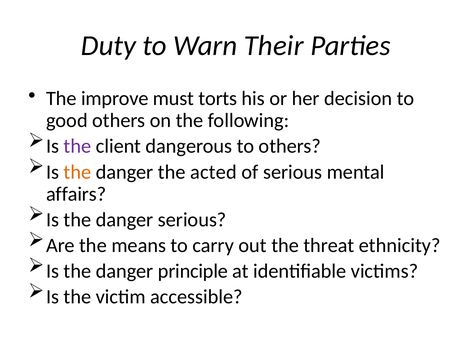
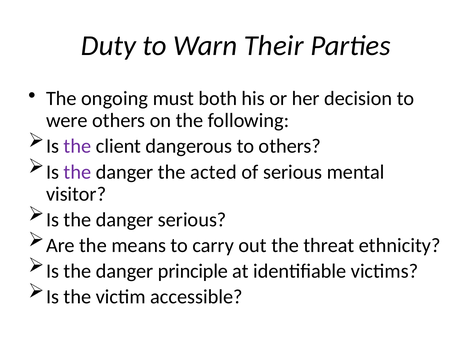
improve: improve -> ongoing
torts: torts -> both
good: good -> were
the at (77, 172) colour: orange -> purple
affairs: affairs -> visitor
